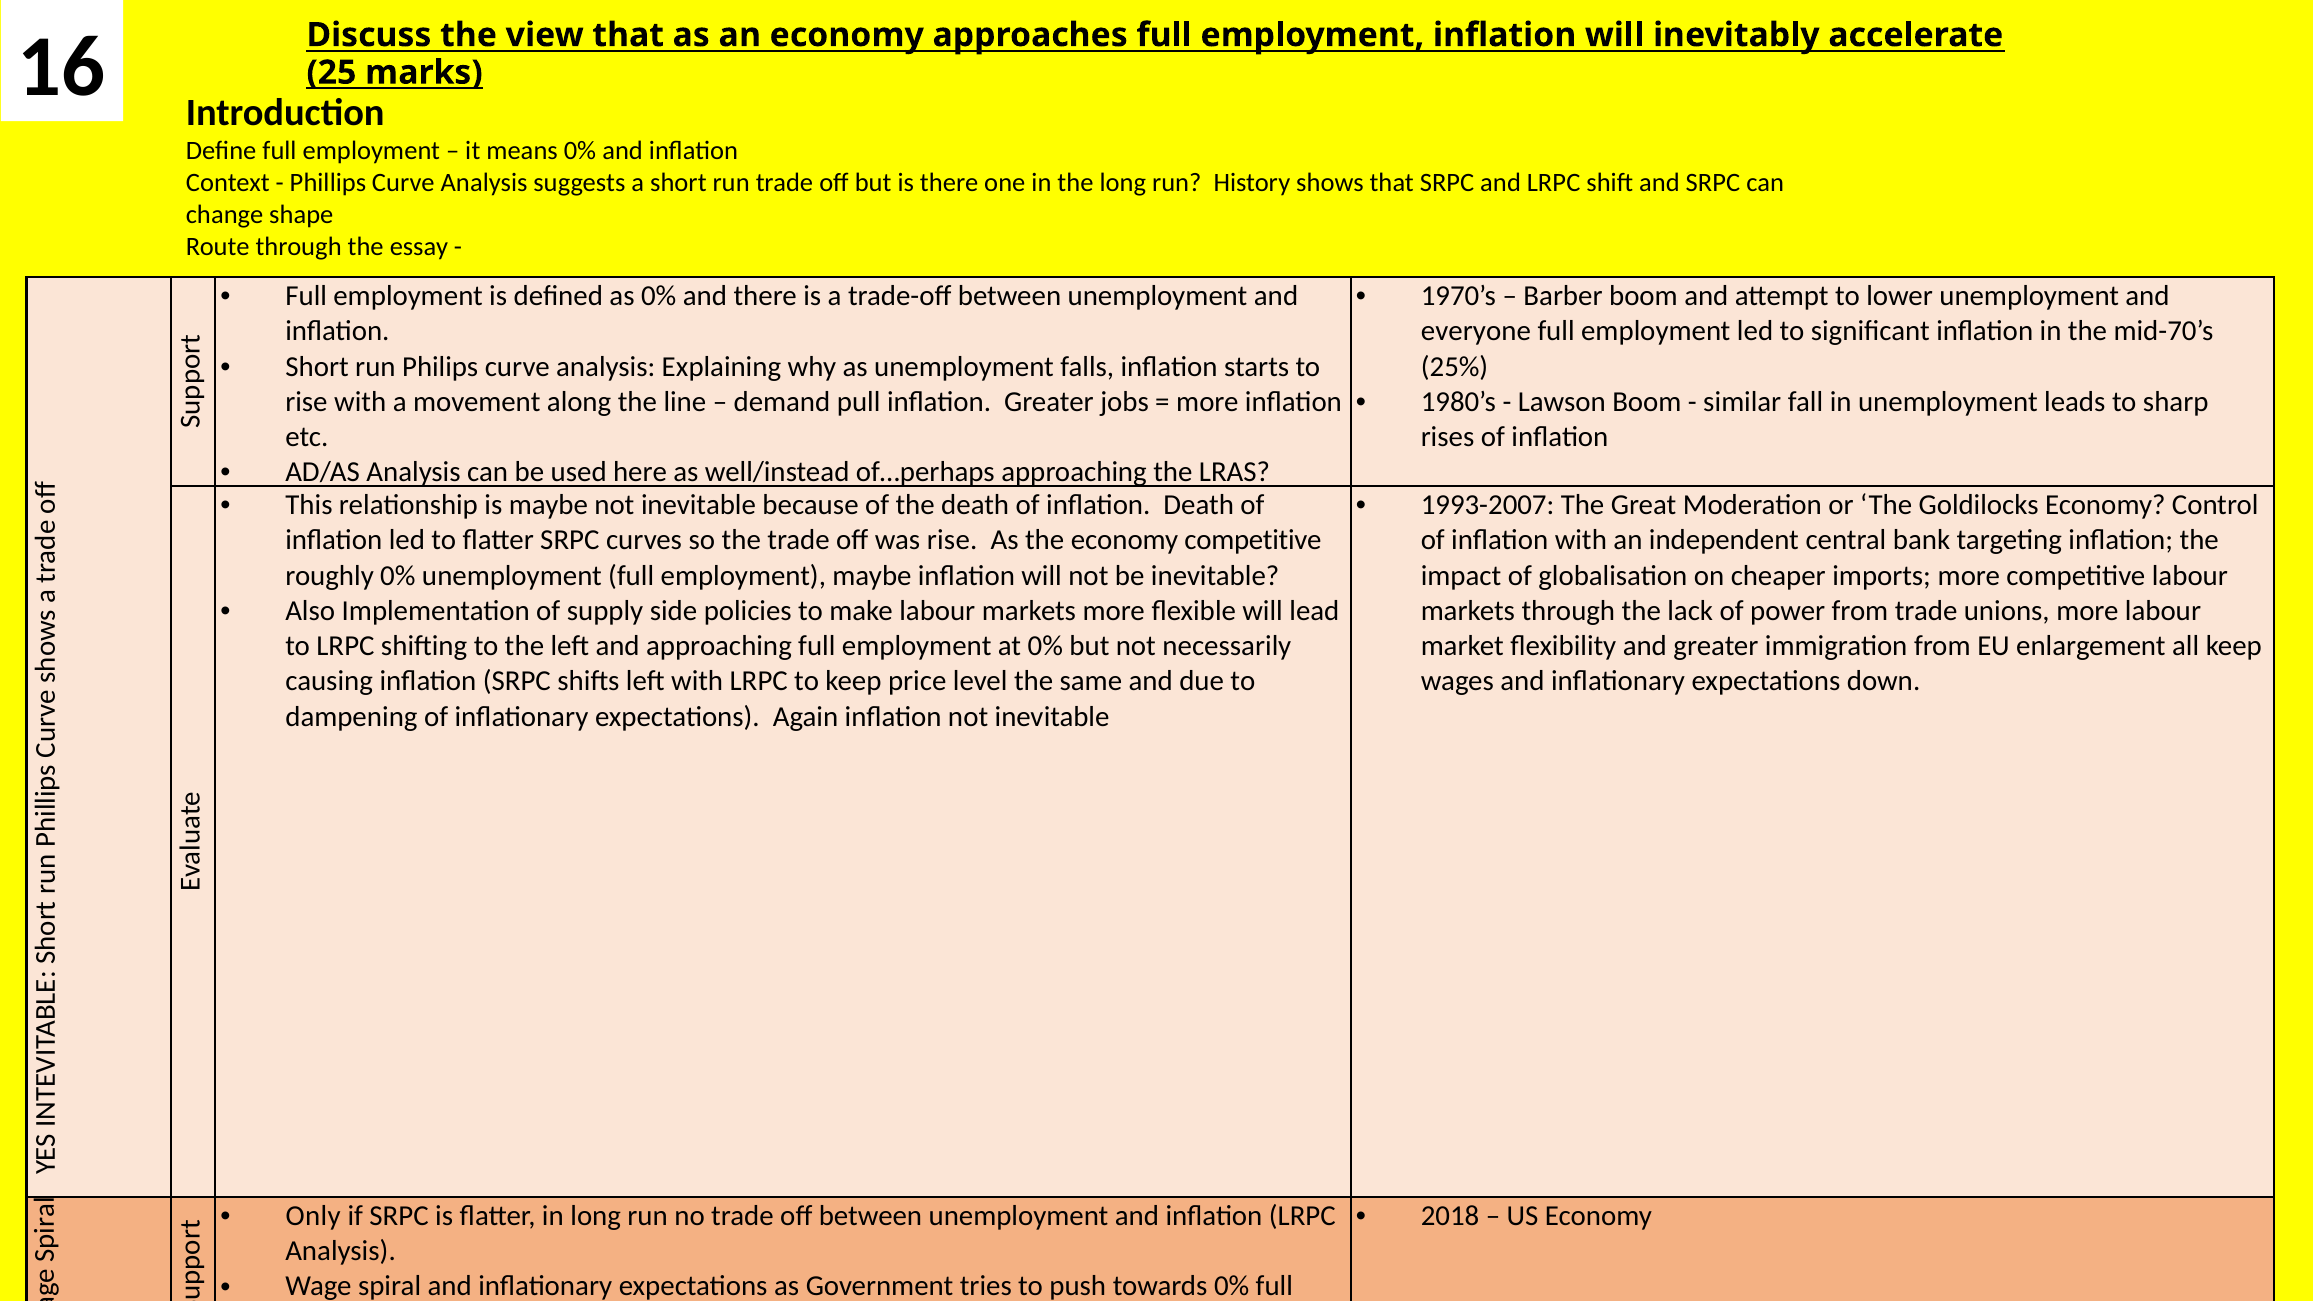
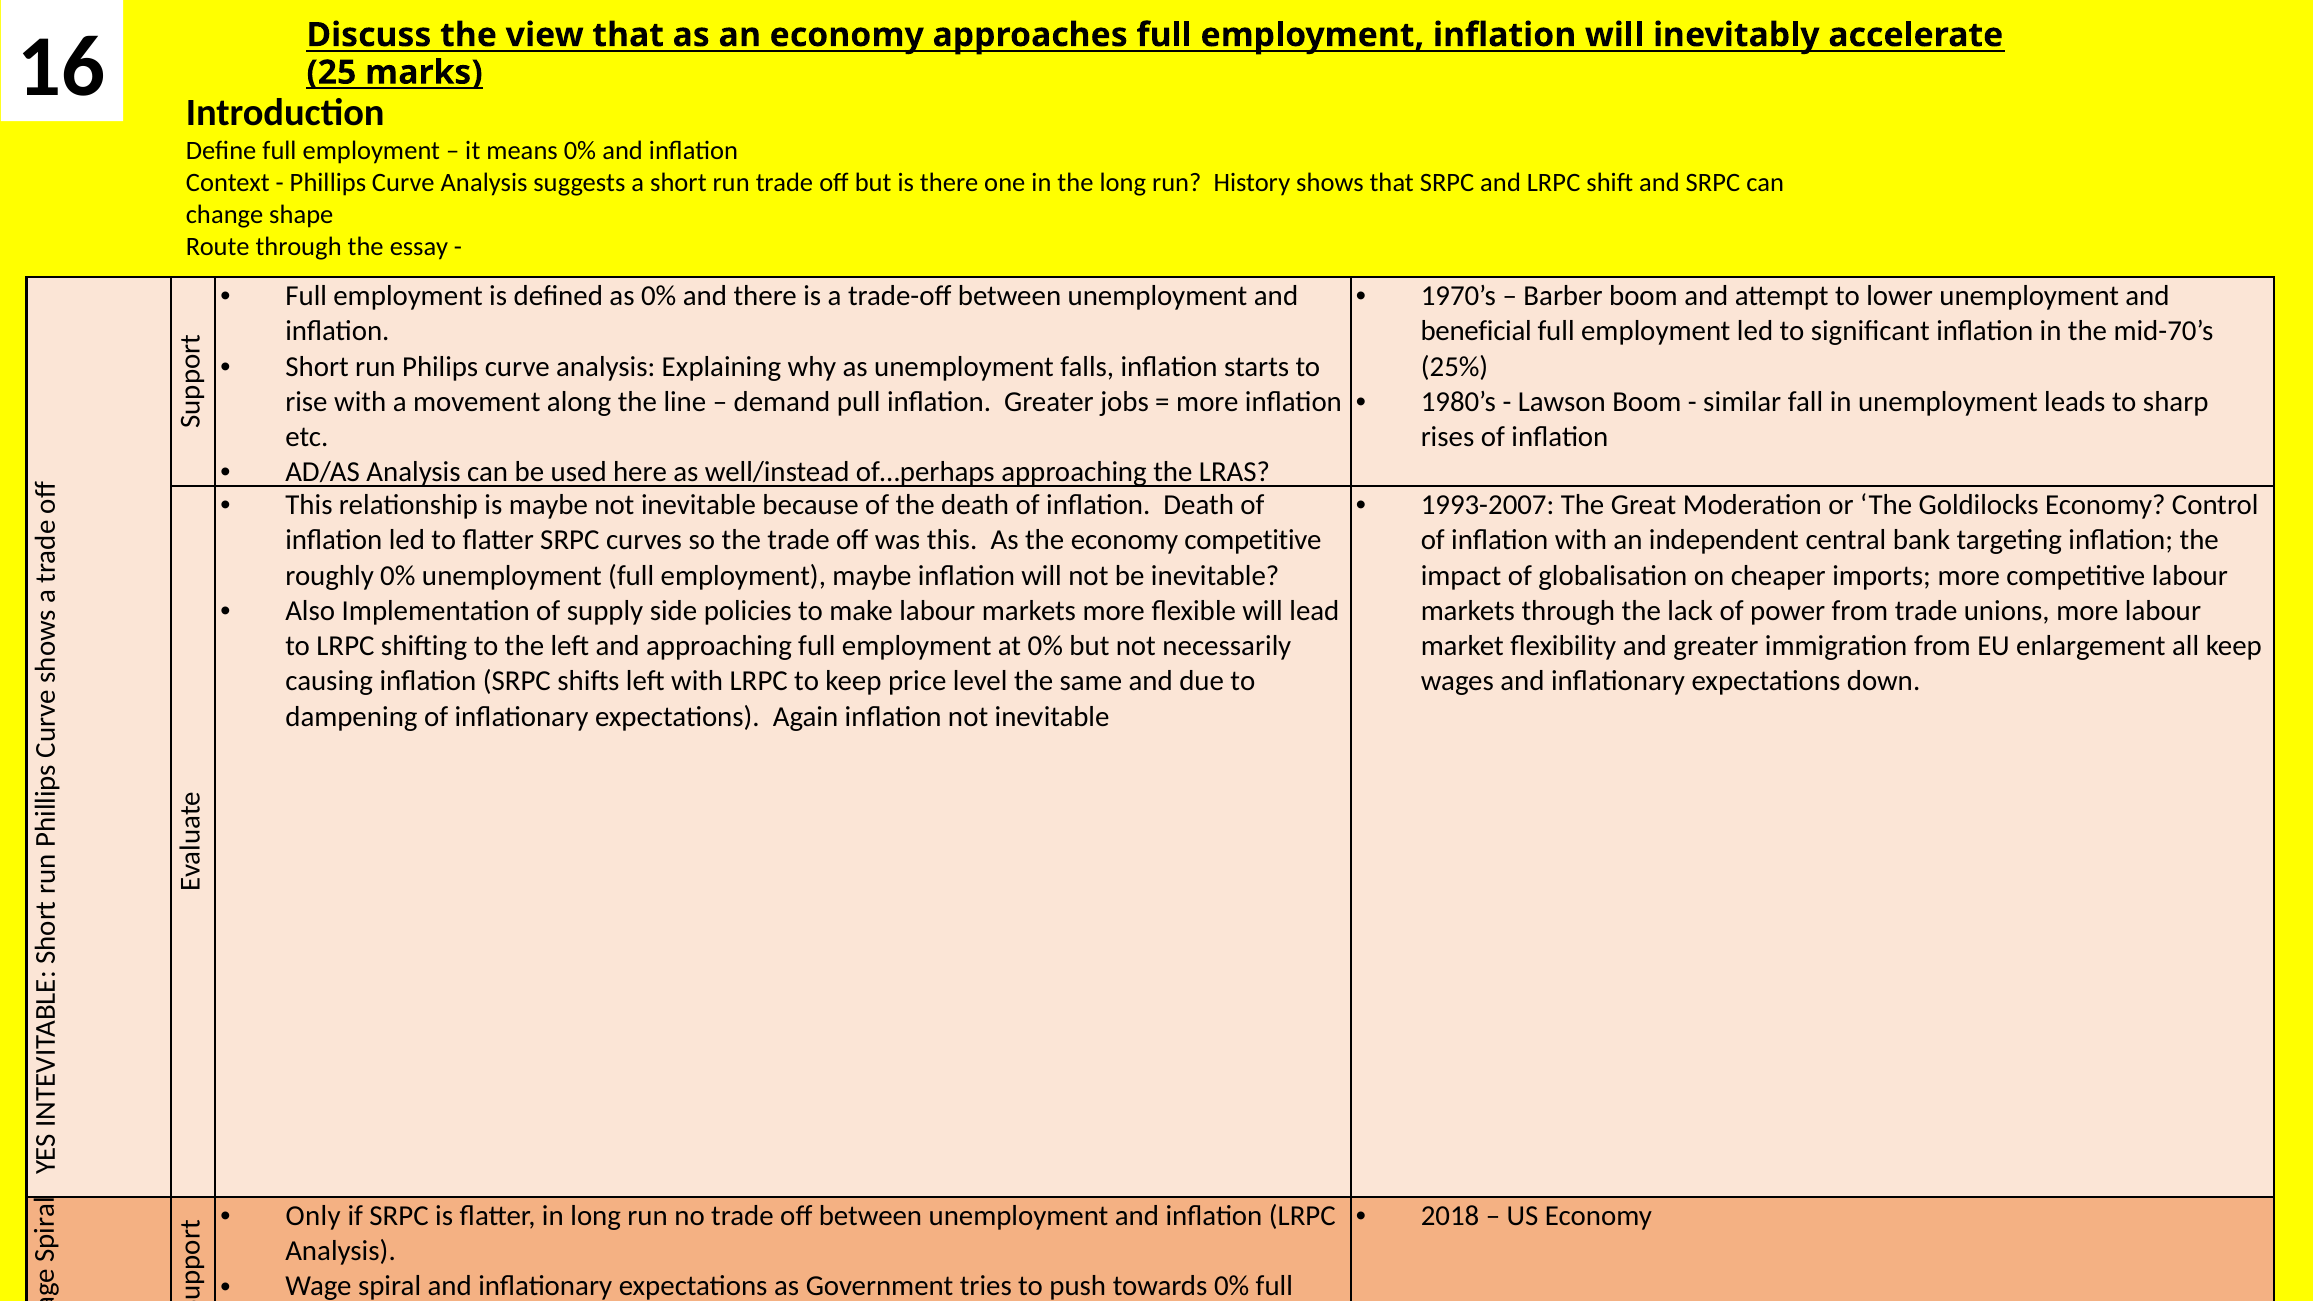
everyone at (1476, 331): everyone -> beneficial
was rise: rise -> this
